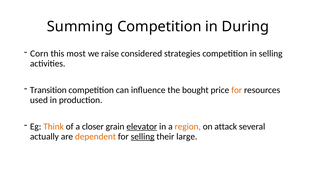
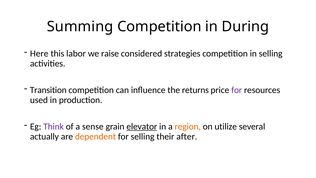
Corn: Corn -> Here
most: most -> labor
bought: bought -> returns
for at (237, 90) colour: orange -> purple
Think colour: orange -> purple
closer: closer -> sense
attack: attack -> utilize
selling at (143, 136) underline: present -> none
large: large -> after
